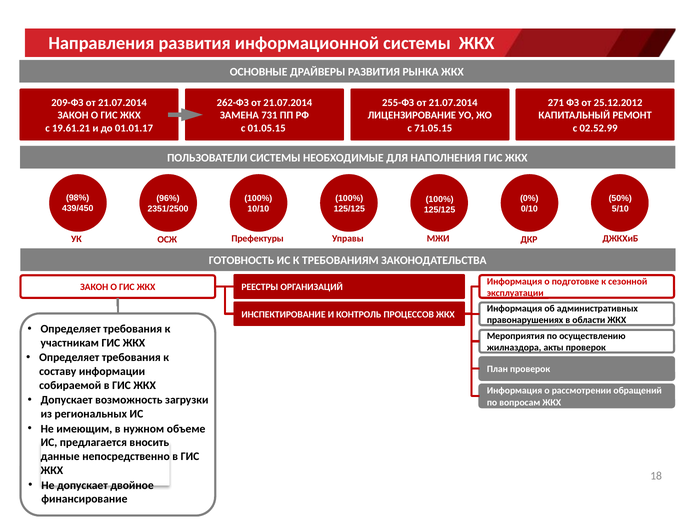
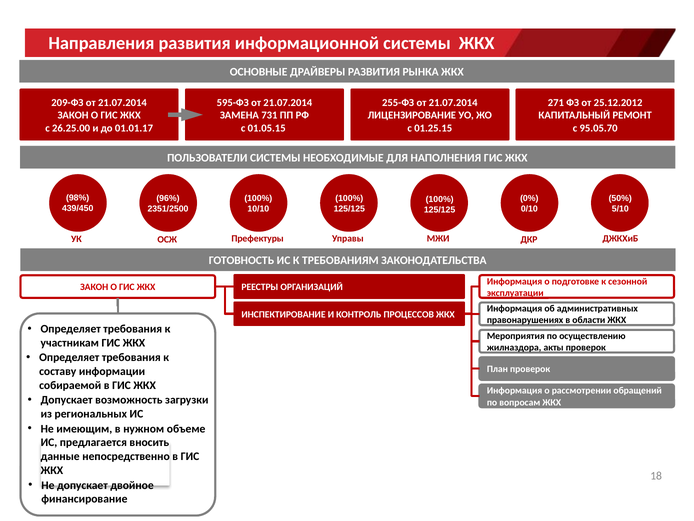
262-ФЗ: 262-ФЗ -> 595-ФЗ
19.61.21: 19.61.21 -> 26.25.00
71.05.15: 71.05.15 -> 01.25.15
02.52.99: 02.52.99 -> 95.05.70
